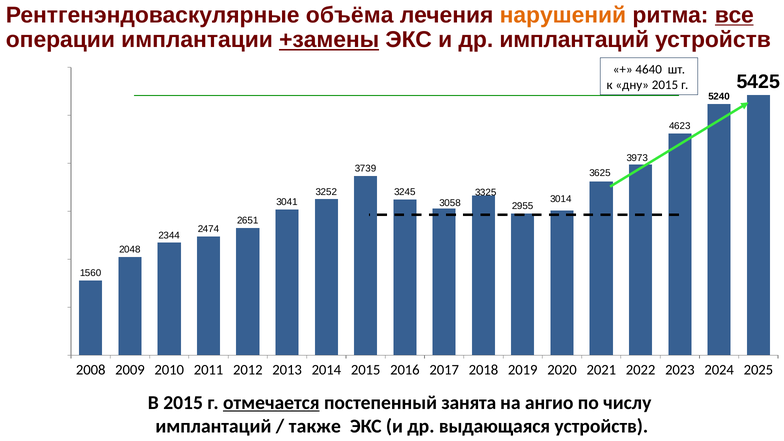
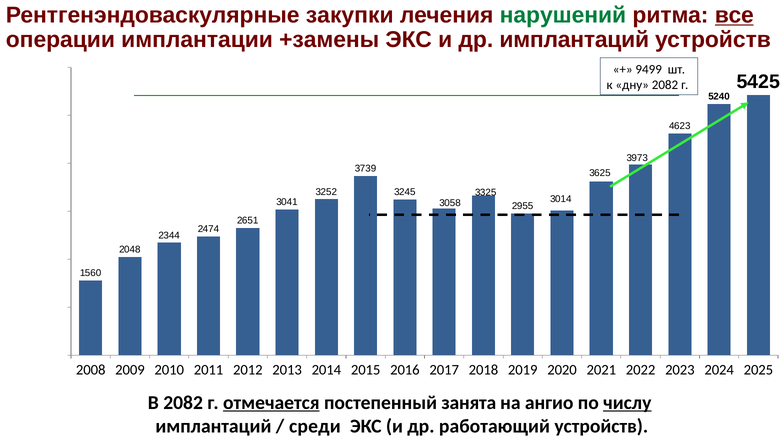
объёма: объёма -> закупки
нарушений colour: orange -> green
+замены underline: present -> none
4640: 4640 -> 9499
дну 2015: 2015 -> 2082
В 2015: 2015 -> 2082
числу underline: none -> present
также: также -> среди
выдающаяся: выдающаяся -> работающий
